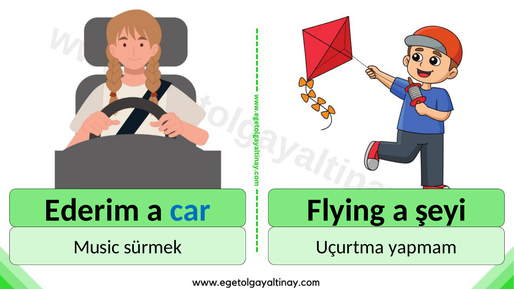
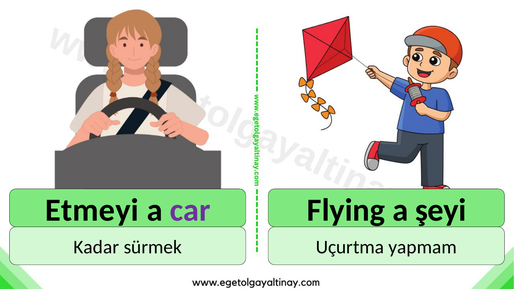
Ederim: Ederim -> Etmeyi
car colour: blue -> purple
Music: Music -> Kadar
